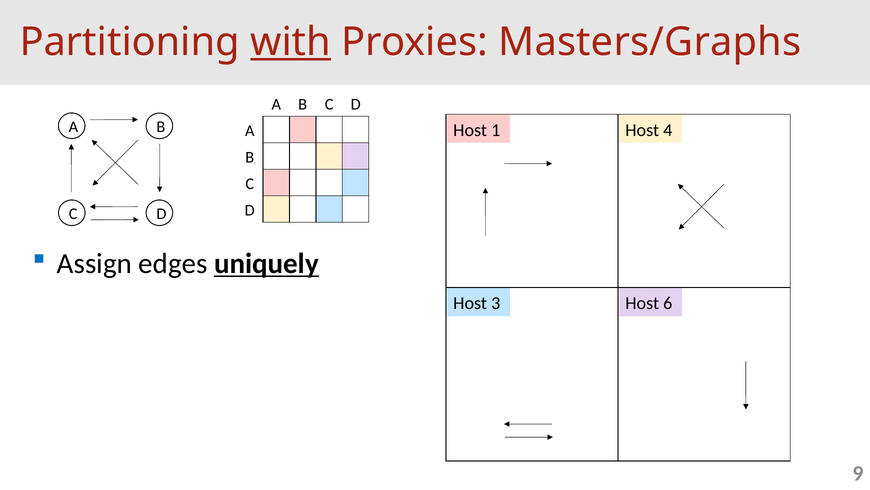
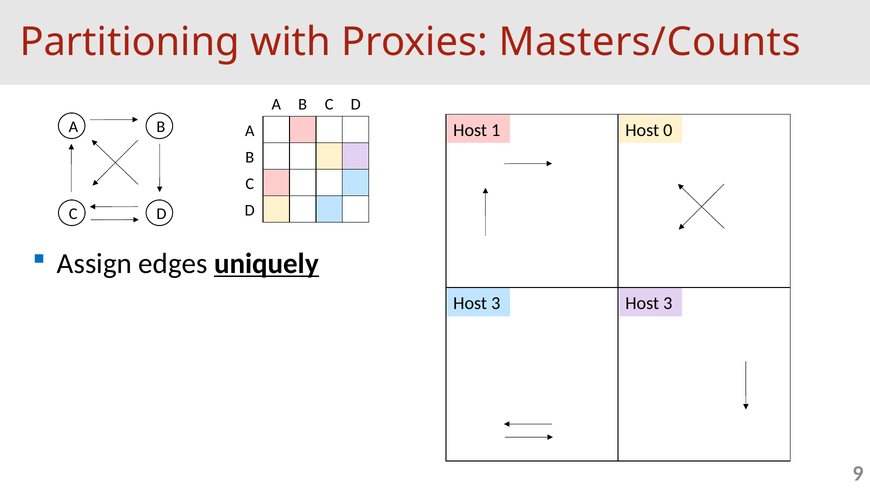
with underline: present -> none
Masters/Graphs: Masters/Graphs -> Masters/Counts
4: 4 -> 0
6 at (668, 303): 6 -> 3
